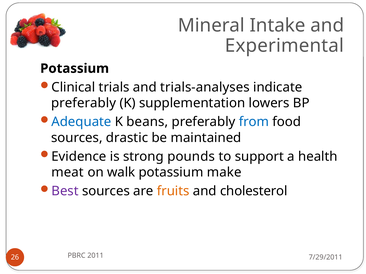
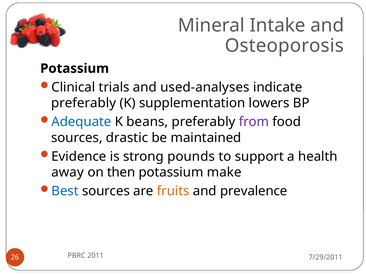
Experimental: Experimental -> Osteoporosis
trials-analyses: trials-analyses -> used-analyses
from colour: blue -> purple
meat: meat -> away
walk: walk -> then
Best colour: purple -> blue
cholesterol: cholesterol -> prevalence
